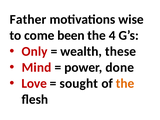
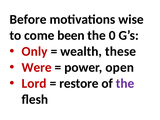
Father: Father -> Before
4: 4 -> 0
Mind: Mind -> Were
done: done -> open
Love: Love -> Lord
sought: sought -> restore
the at (125, 83) colour: orange -> purple
